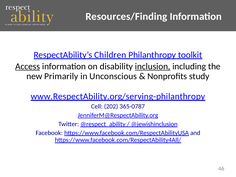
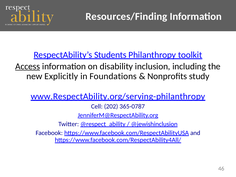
Children: Children -> Students
inclusion underline: present -> none
Primarily: Primarily -> Explicitly
Unconscious: Unconscious -> Foundations
